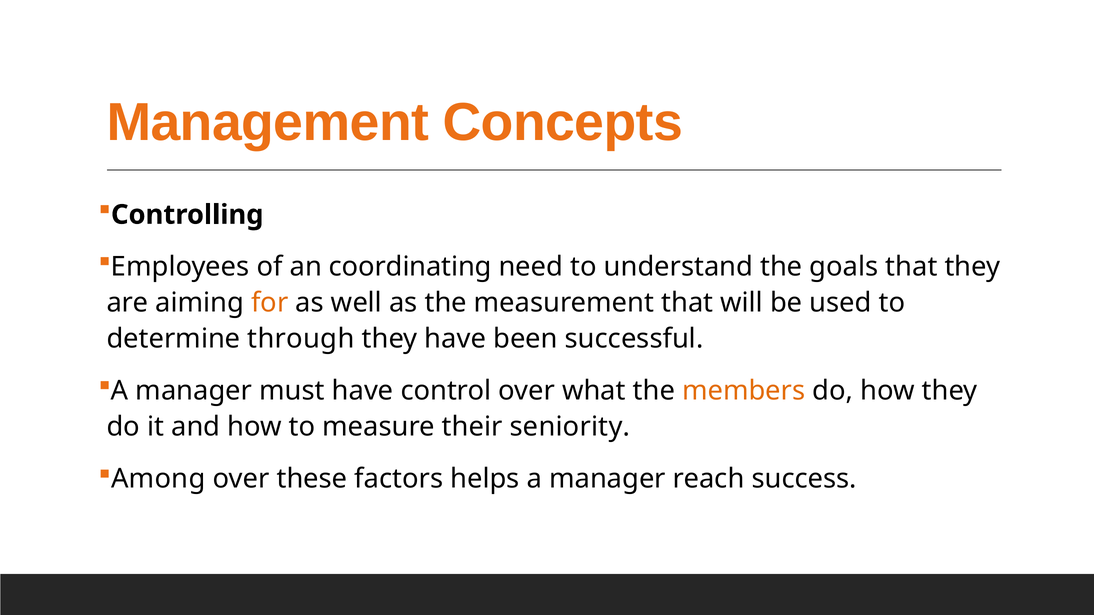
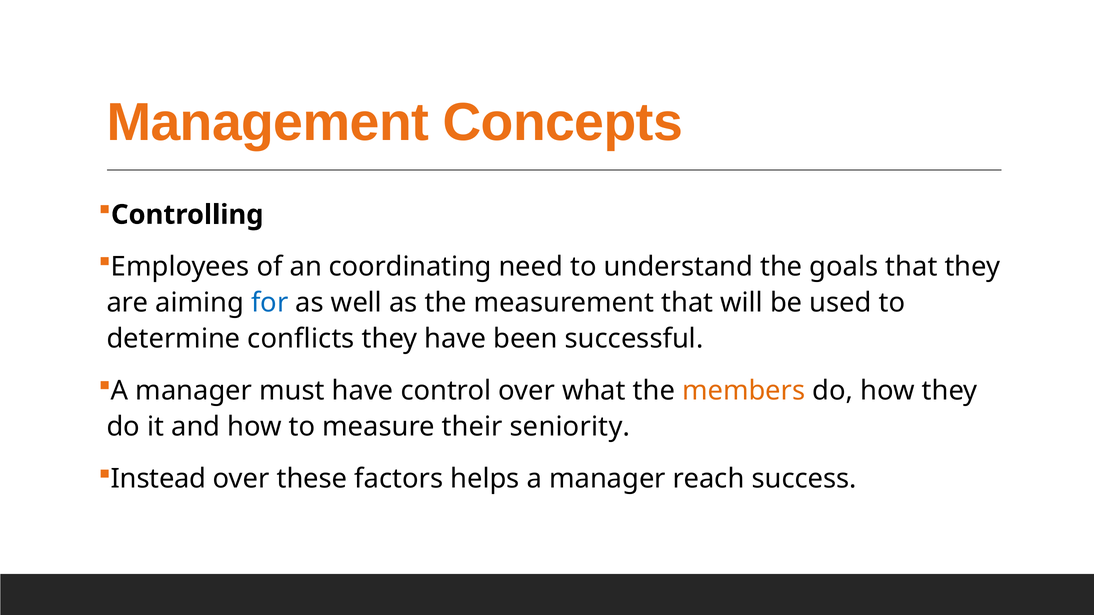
for colour: orange -> blue
through: through -> conflicts
Among: Among -> Instead
